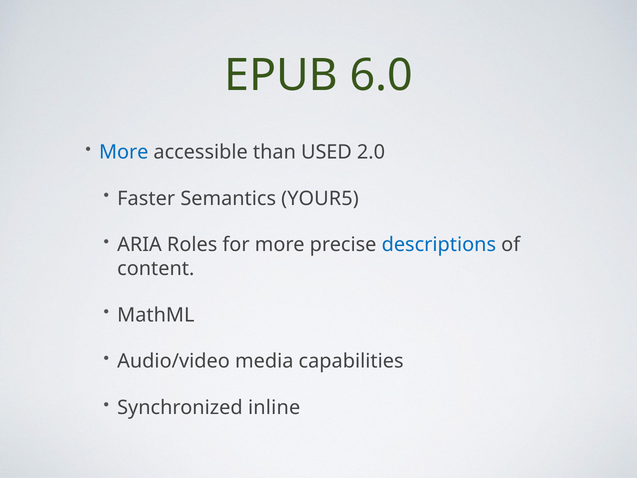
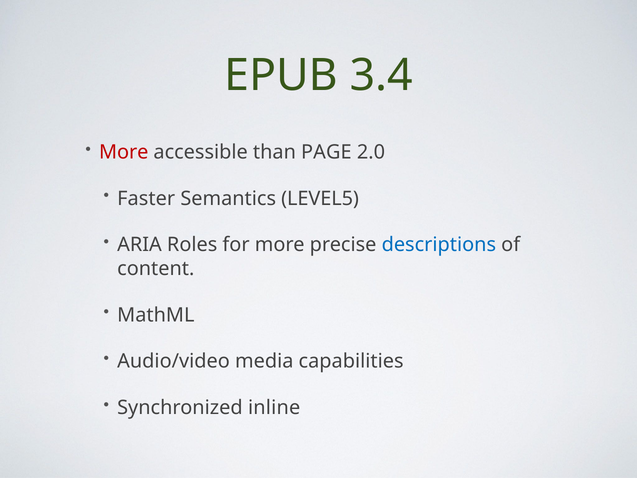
6.0: 6.0 -> 3.4
More at (124, 152) colour: blue -> red
USED: USED -> PAGE
YOUR5: YOUR5 -> LEVEL5
